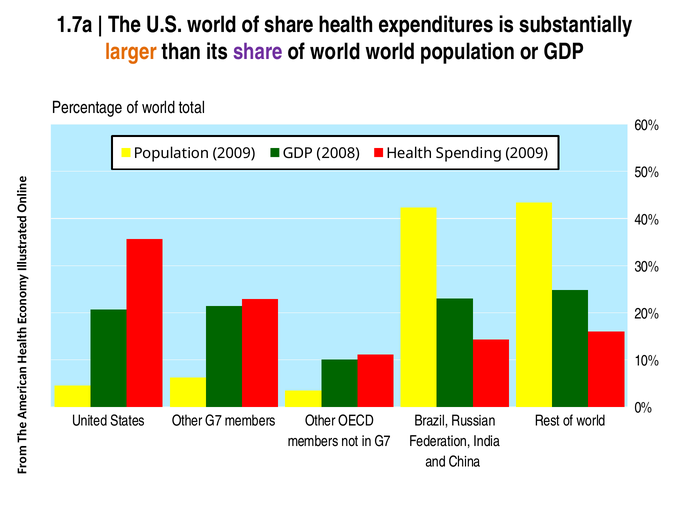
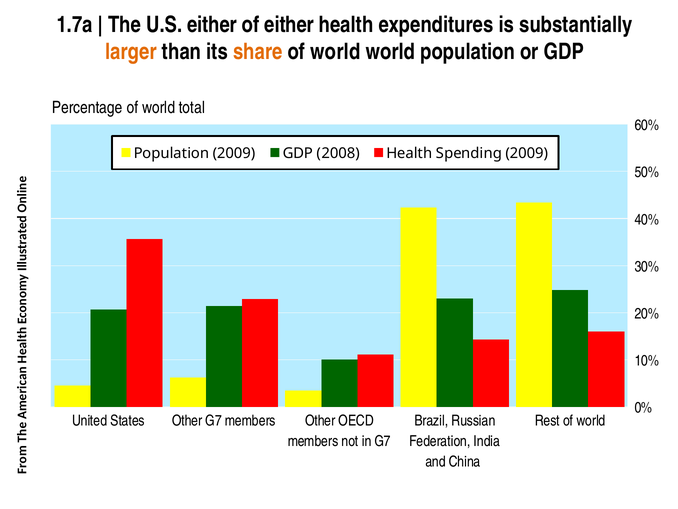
U.S world: world -> either
of share: share -> either
share at (258, 52) colour: purple -> orange
